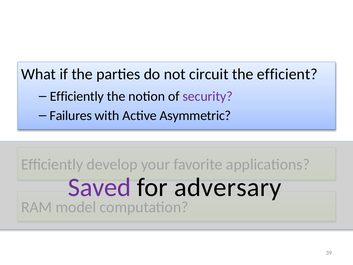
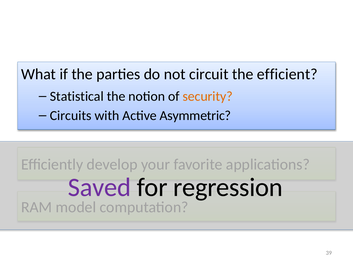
Efficiently at (77, 96): Efficiently -> Statistical
security colour: purple -> orange
Failures: Failures -> Circuits
adversary: adversary -> regression
